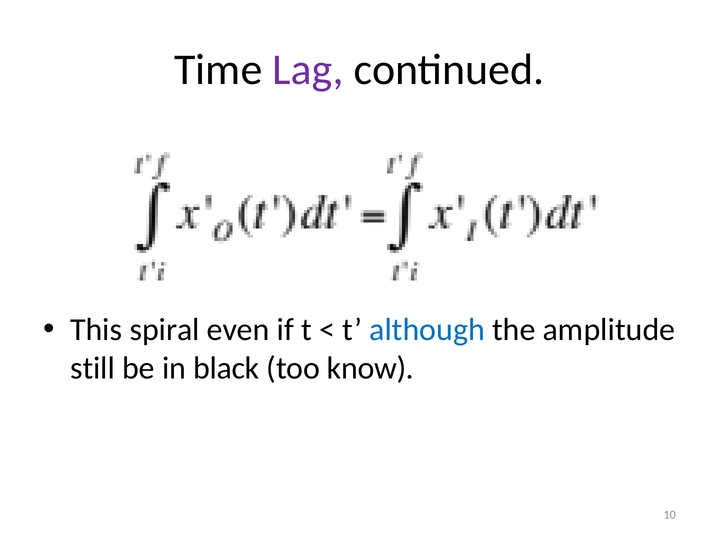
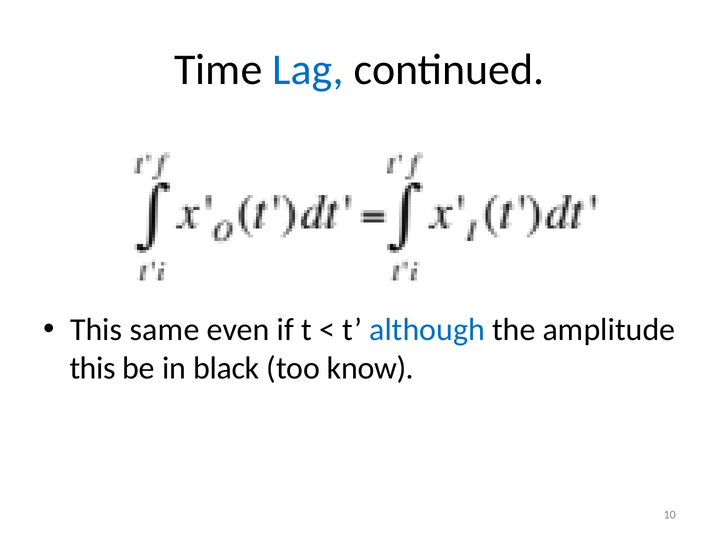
Lag colour: purple -> blue
spiral: spiral -> same
still at (93, 368): still -> this
